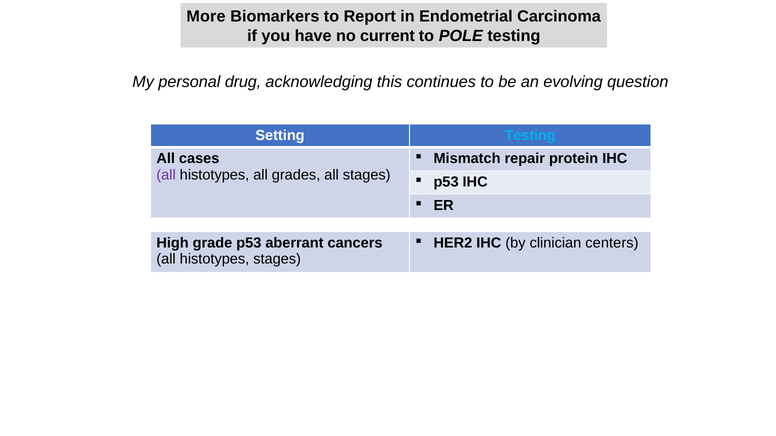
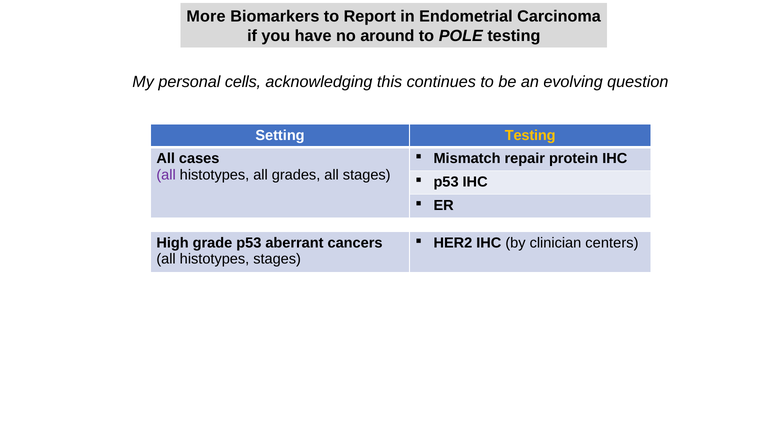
current: current -> around
drug: drug -> cells
Testing at (530, 135) colour: light blue -> yellow
